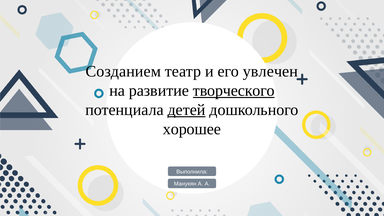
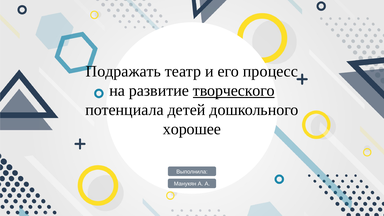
Созданием: Созданием -> Подражать
увлечен: увлечен -> процесс
детей underline: present -> none
